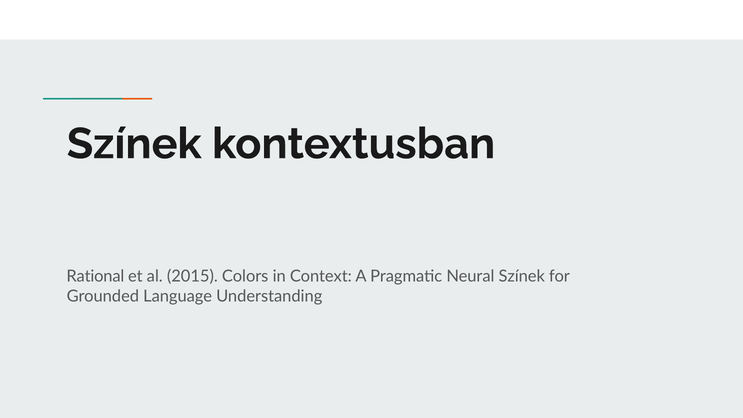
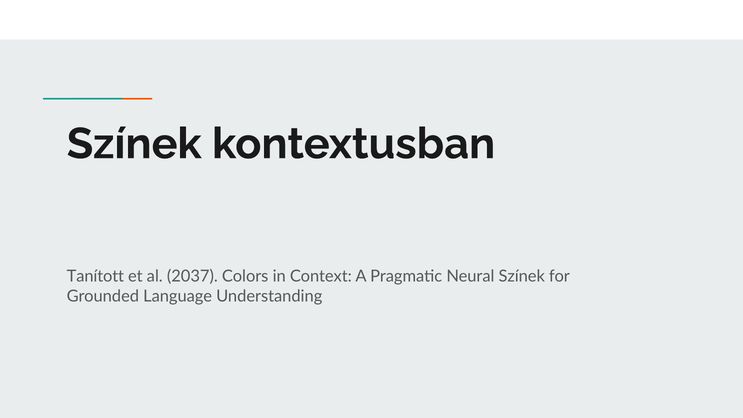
Rational: Rational -> Tanított
2015: 2015 -> 2037
